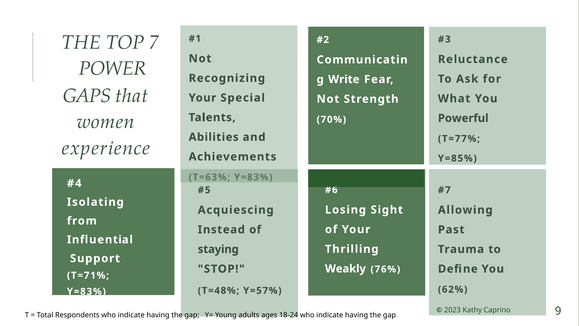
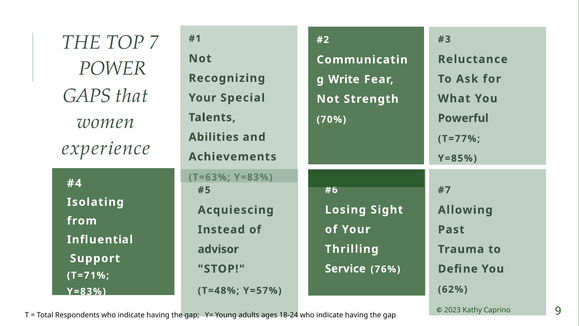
staying: staying -> advisor
Weakly: Weakly -> Service
